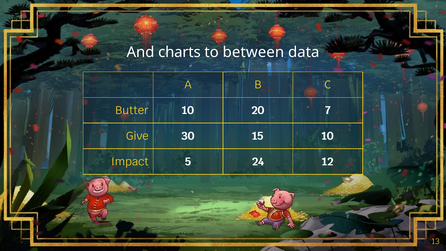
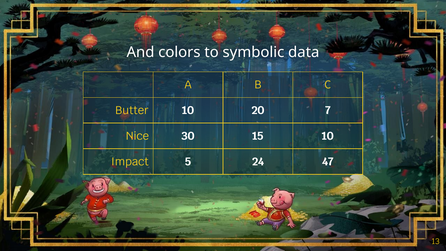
charts: charts -> colors
between: between -> symbolic
Give: Give -> Nice
12: 12 -> 47
